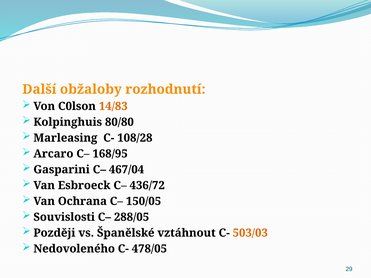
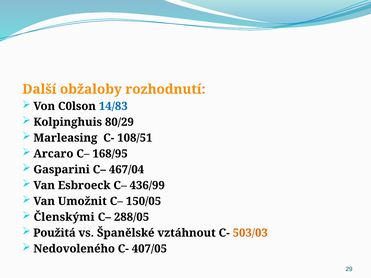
14/83 colour: orange -> blue
80/80: 80/80 -> 80/29
108/28: 108/28 -> 108/51
436/72: 436/72 -> 436/99
Ochrana: Ochrana -> Umožnit
Souvislosti: Souvislosti -> Členskými
Později: Později -> Použitá
478/05: 478/05 -> 407/05
